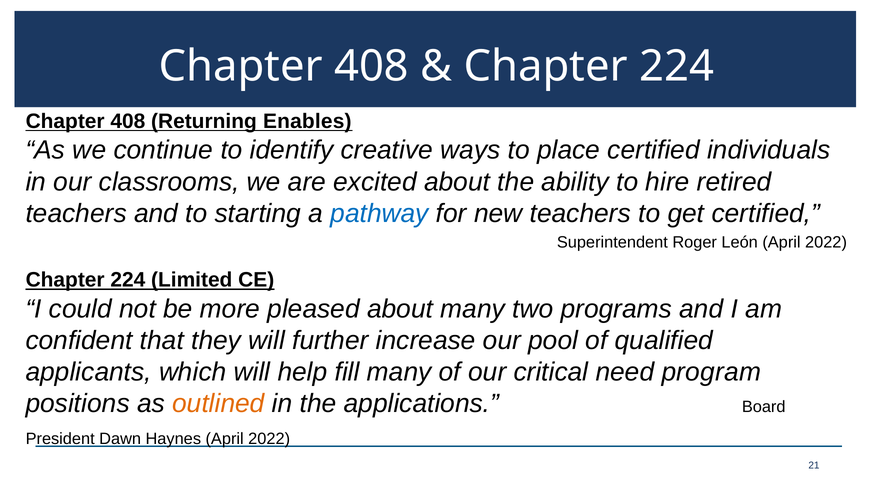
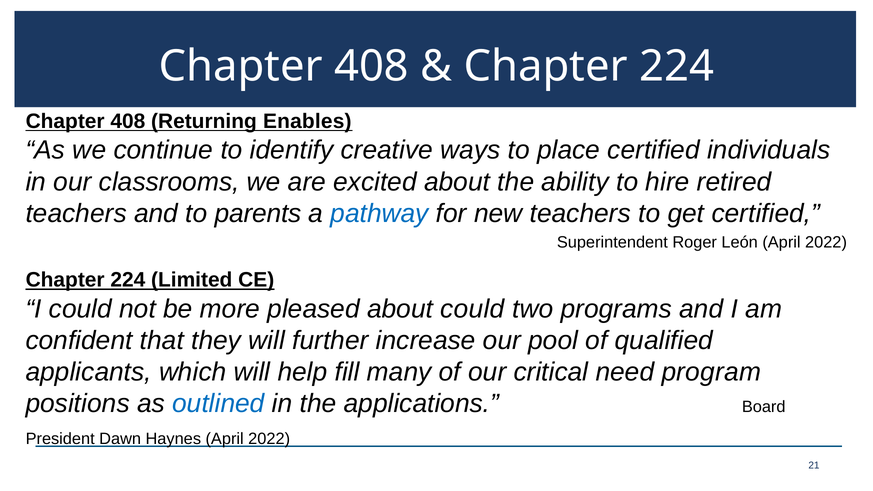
starting: starting -> parents
about many: many -> could
outlined colour: orange -> blue
